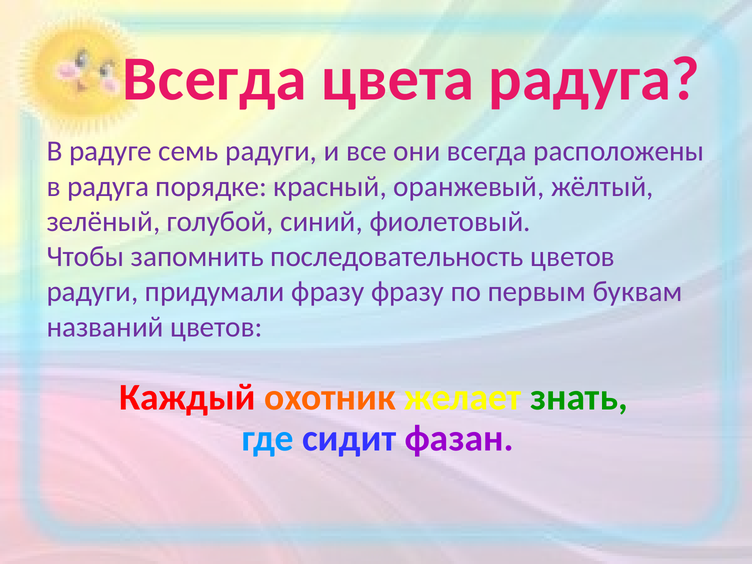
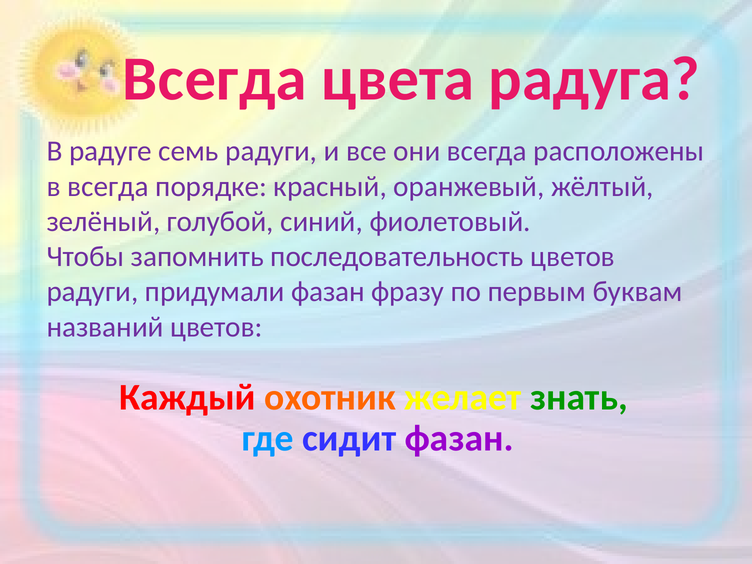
в радуга: радуга -> всегда
придумали фразу: фразу -> фазан
